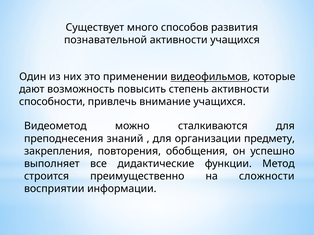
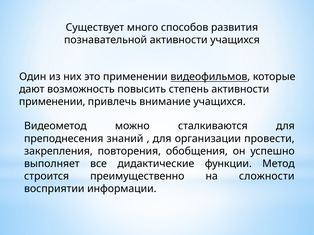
способности at (52, 102): способности -> применении
предмету: предмету -> провести
